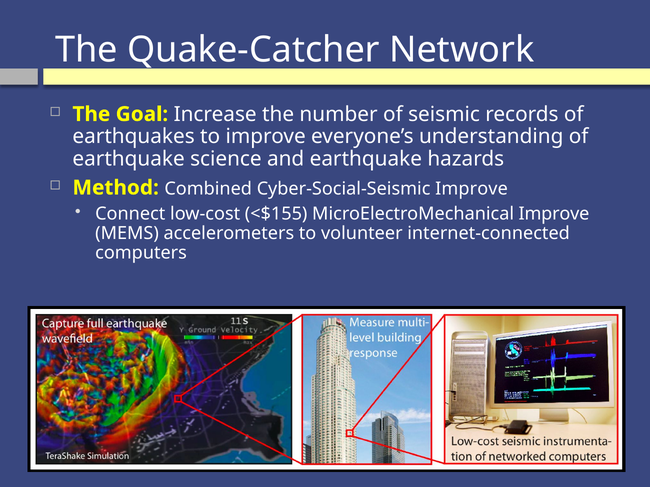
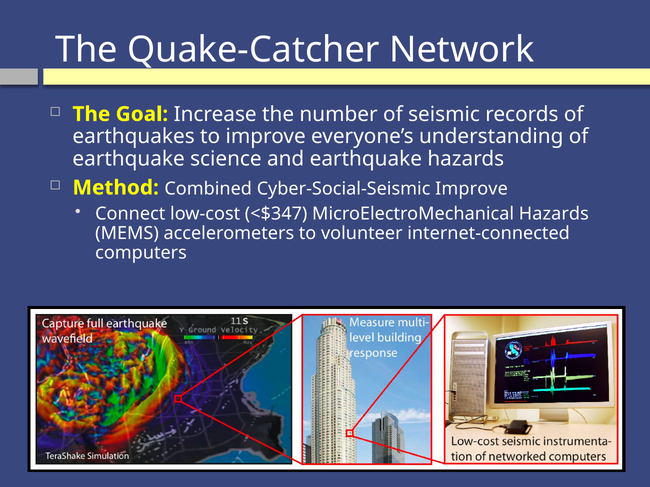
<$155: <$155 -> <$347
MicroElectroMechanical Improve: Improve -> Hazards
